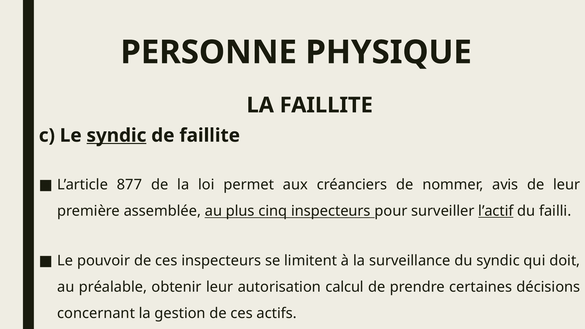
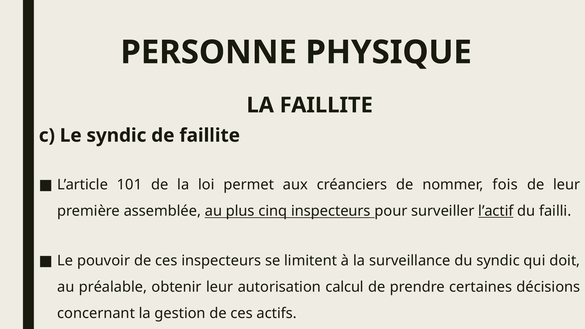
syndic at (116, 135) underline: present -> none
877: 877 -> 101
avis: avis -> fois
